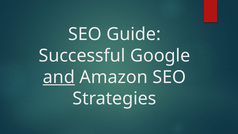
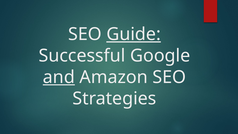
Guide underline: none -> present
